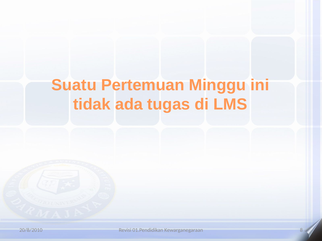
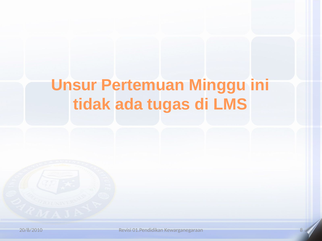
Suatu: Suatu -> Unsur
